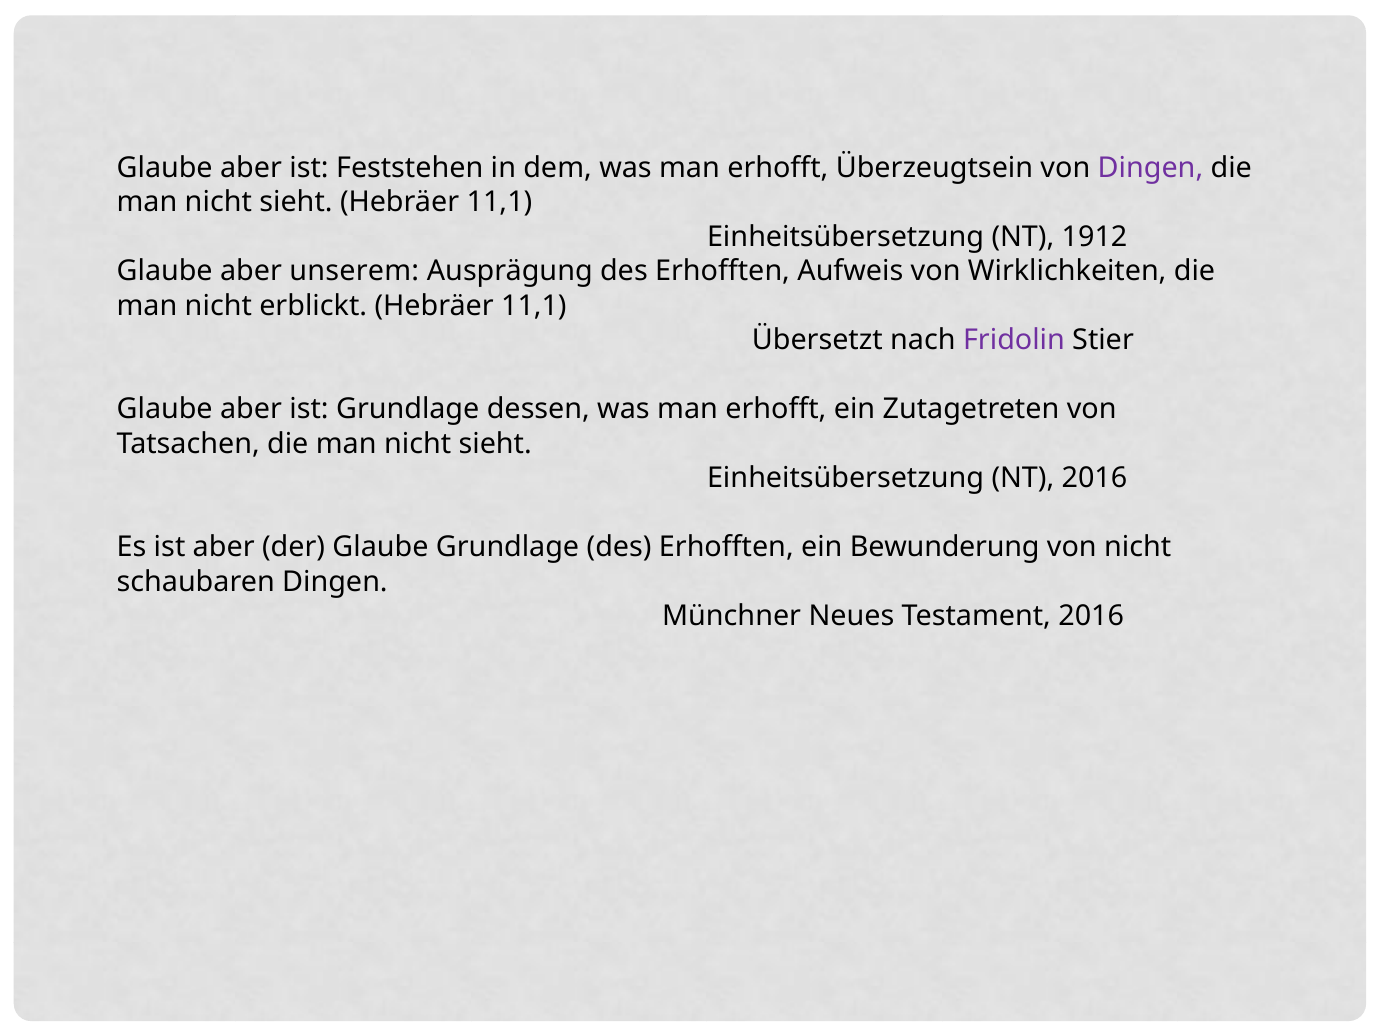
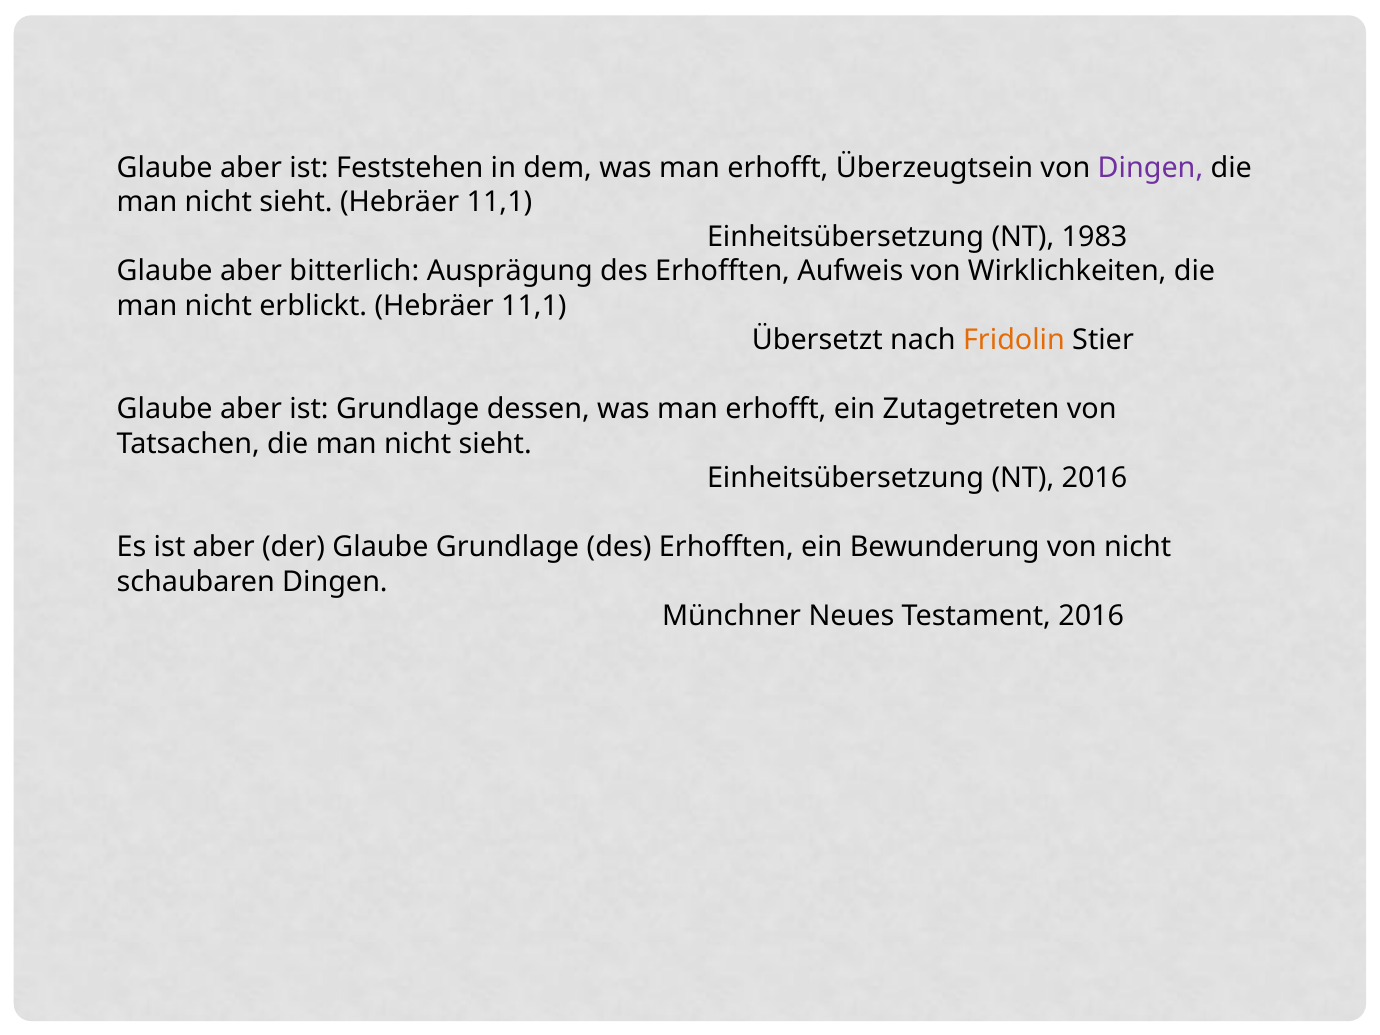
1912: 1912 -> 1983
unserem: unserem -> bitterlich
Fridolin colour: purple -> orange
